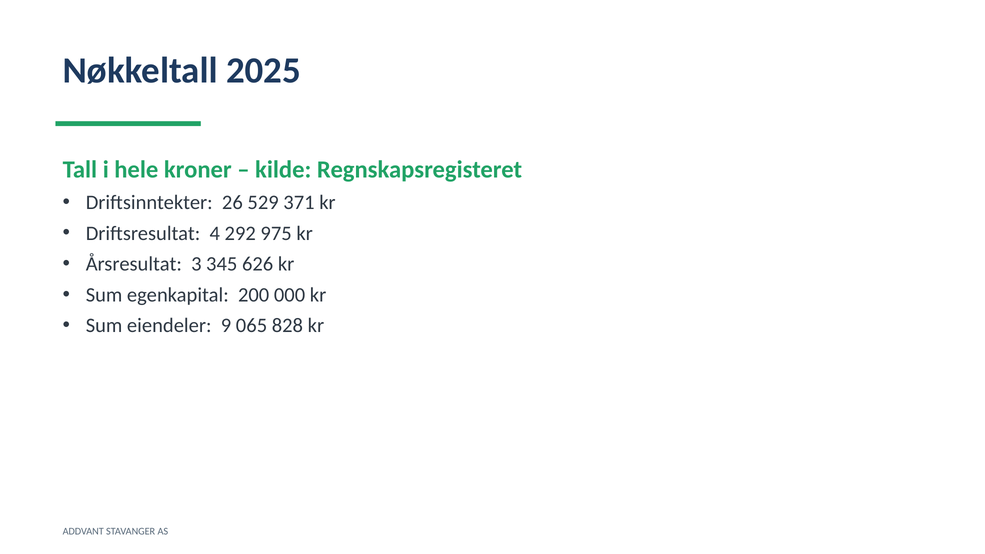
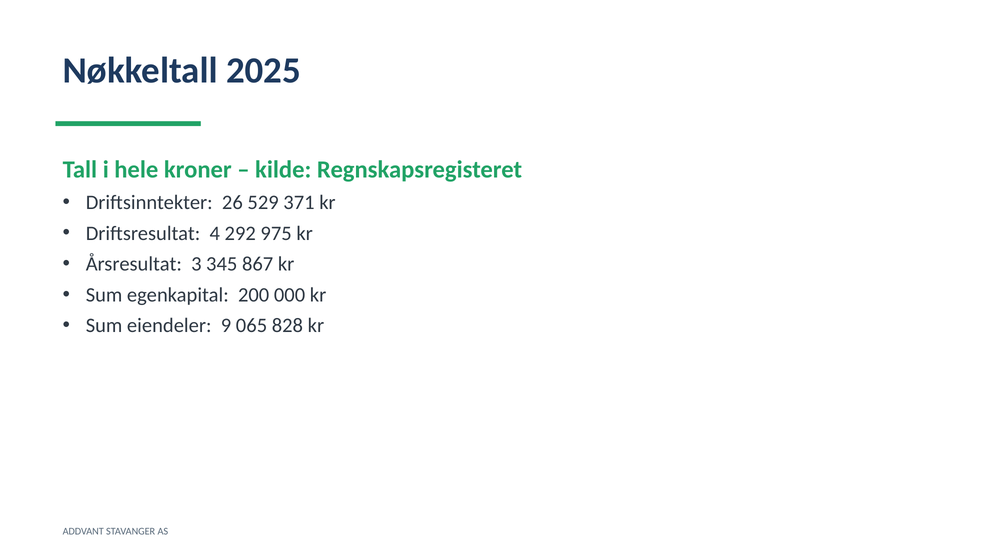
626: 626 -> 867
